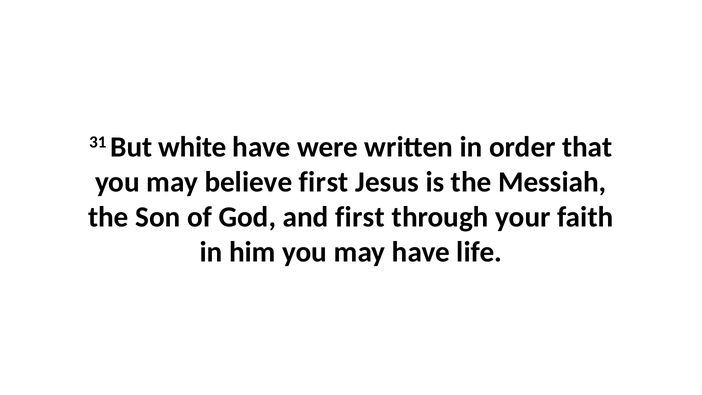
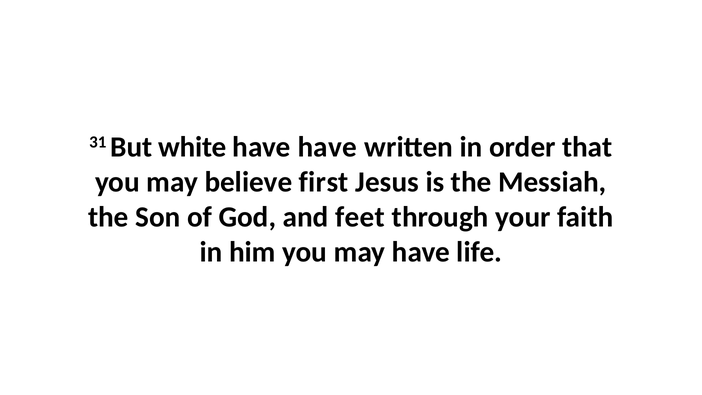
have were: were -> have
and first: first -> feet
